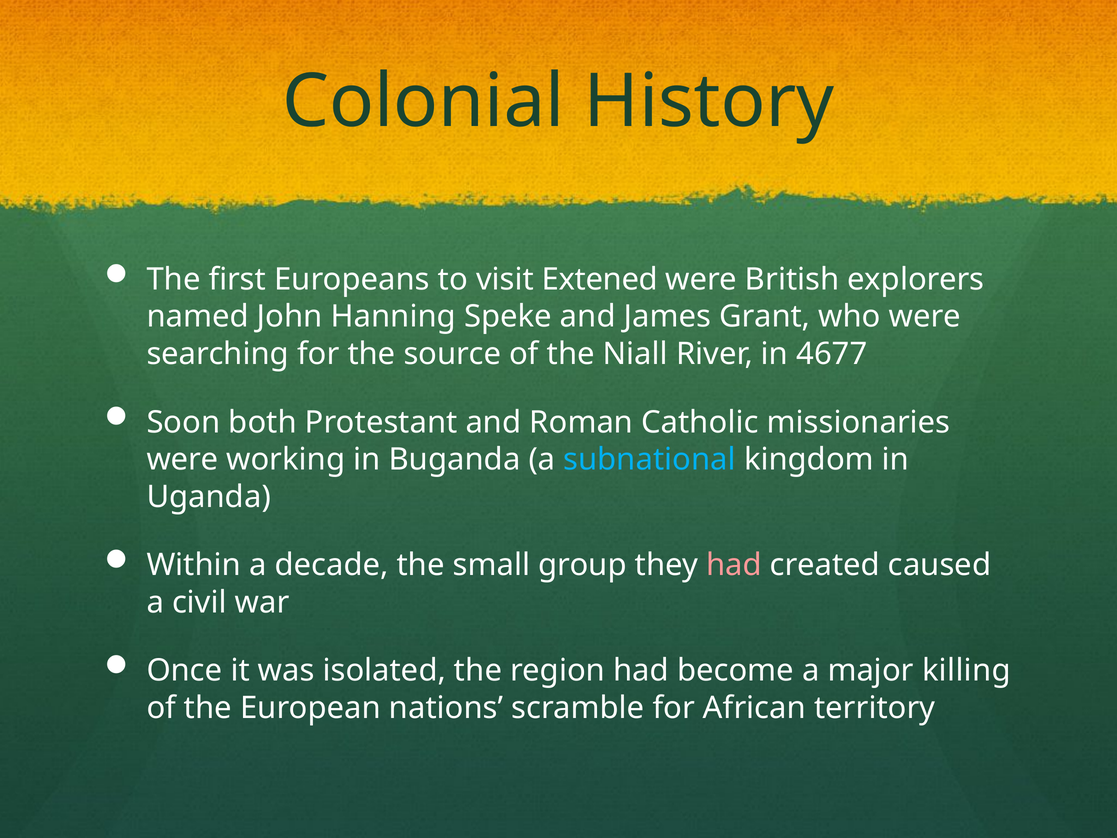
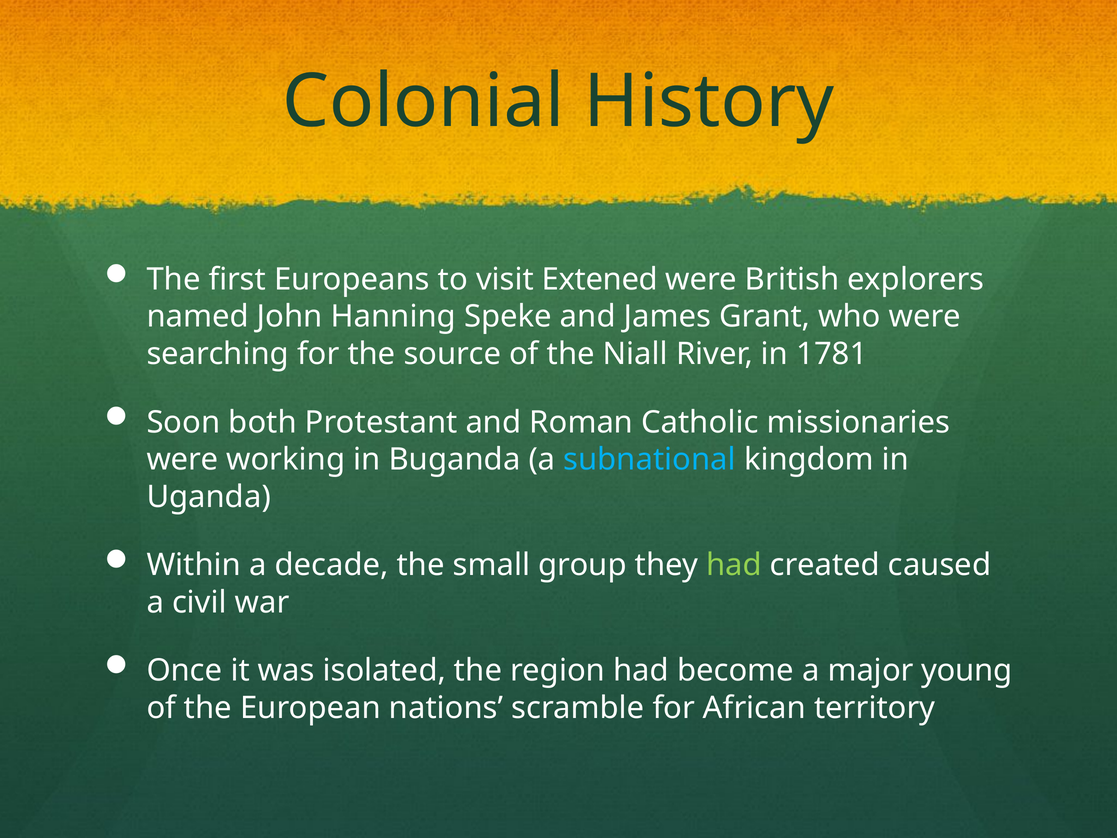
4677: 4677 -> 1781
had at (734, 565) colour: pink -> light green
killing: killing -> young
